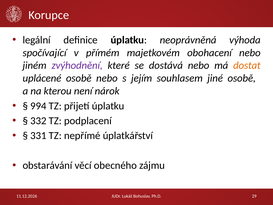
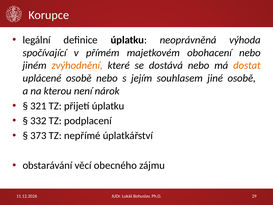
zvýhodnění colour: purple -> orange
994: 994 -> 321
331: 331 -> 373
